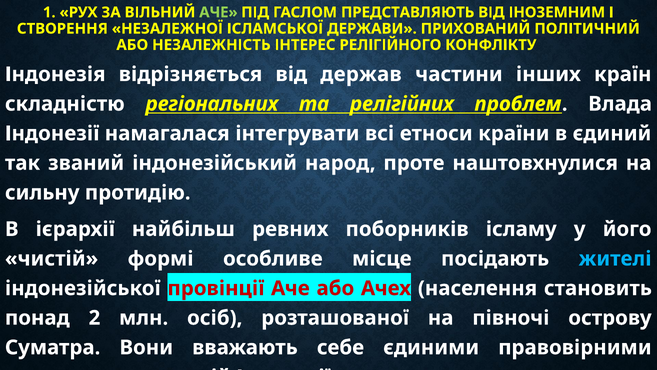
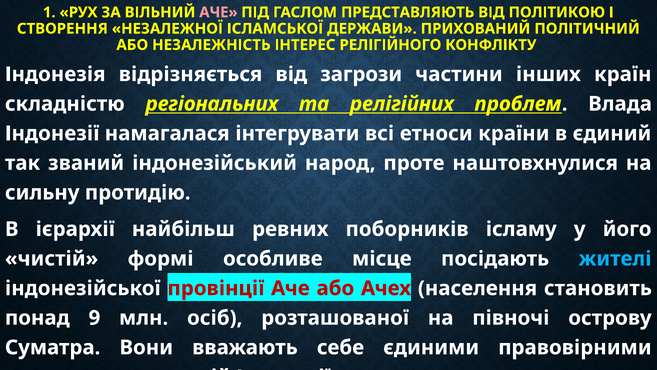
АЧЕ at (218, 12) colour: light green -> pink
ІНОЗЕМНИМ: ІНОЗЕМНИМ -> ПОЛІТИКОЮ
держав: держав -> загрози
2: 2 -> 9
